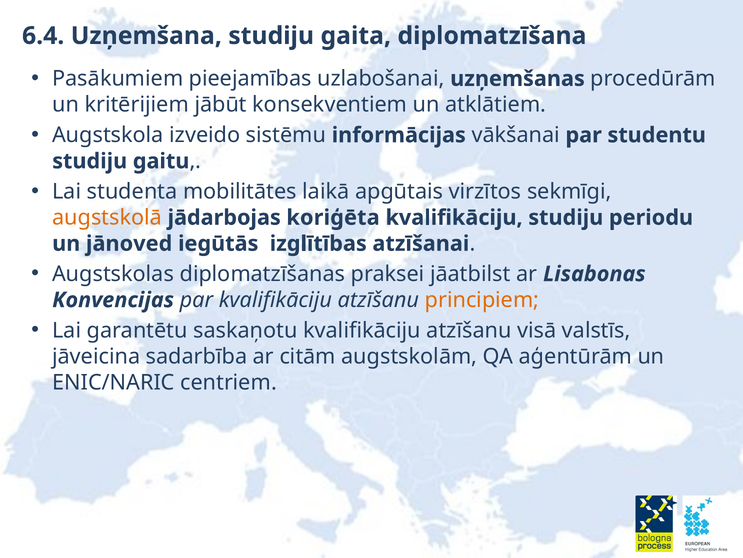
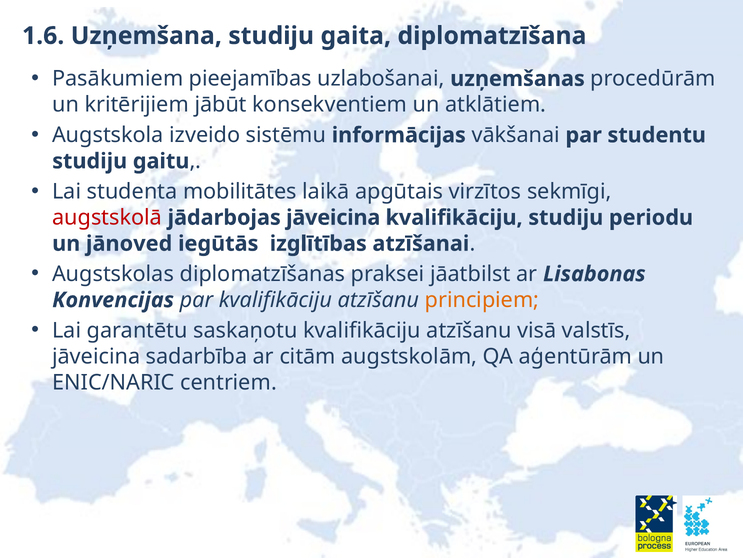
6.4: 6.4 -> 1.6
augstskolā colour: orange -> red
jādarbojas koriģēta: koriģēta -> jāveicina
